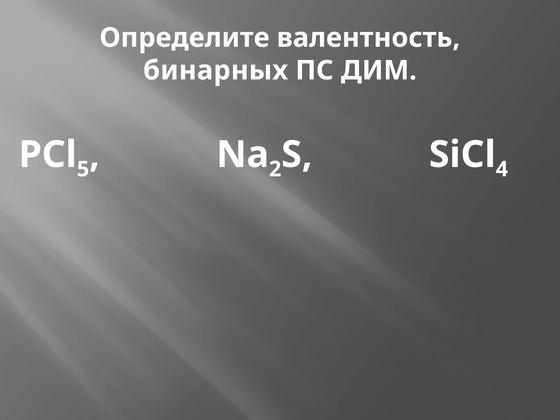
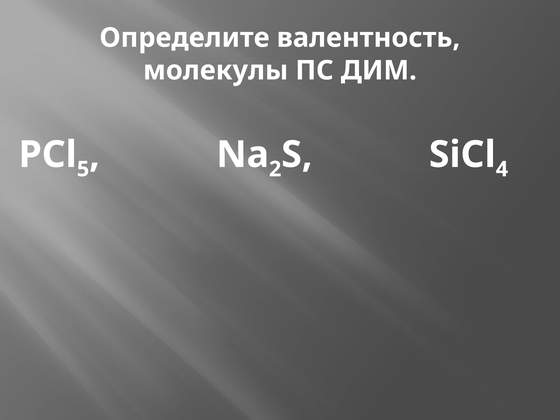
бинарных: бинарных -> молекулы
